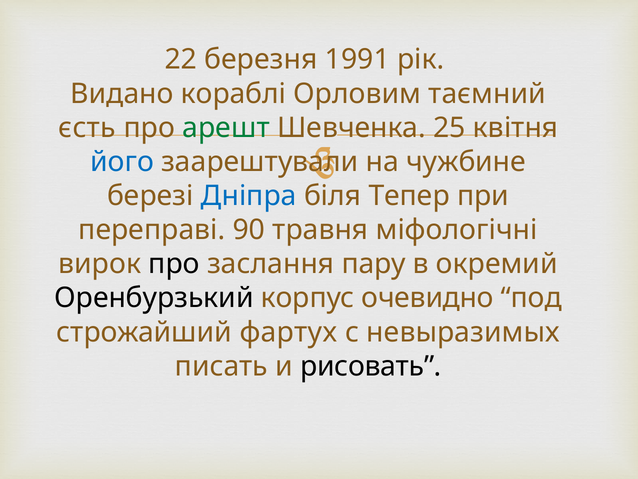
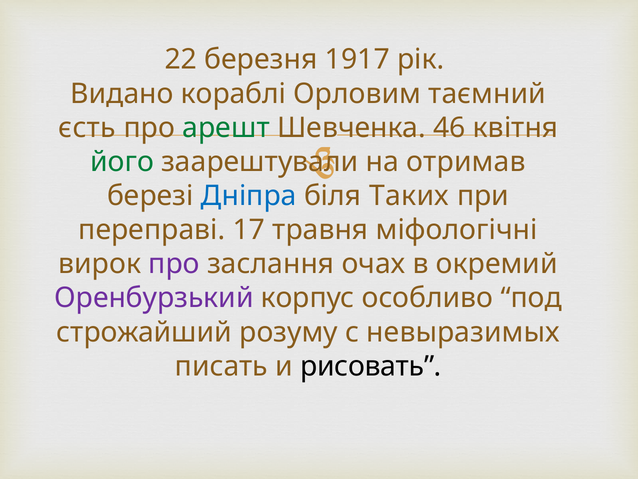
1991: 1991 -> 1917
25: 25 -> 46
його colour: blue -> green
чужбине: чужбине -> отримав
Тепер: Тепер -> Таких
90: 90 -> 17
про at (174, 264) colour: black -> purple
пару: пару -> очах
Оренбурзький colour: black -> purple
очевидно: очевидно -> особливо
фартух: фартух -> розуму
